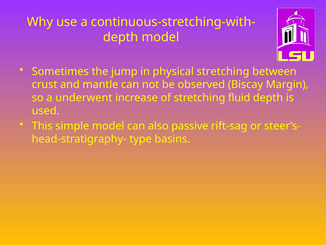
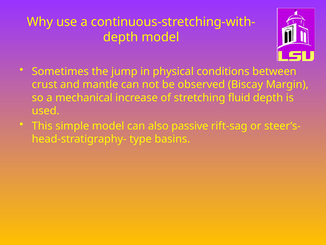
physical stretching: stretching -> conditions
underwent: underwent -> mechanical
